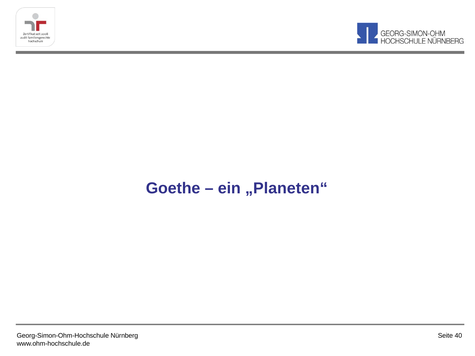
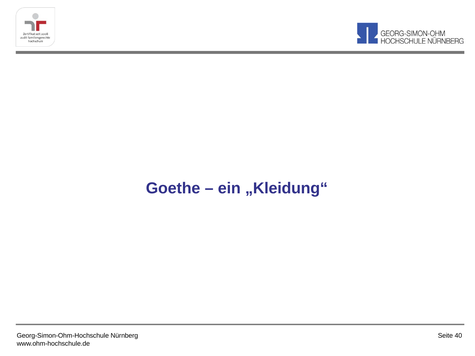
„Planeten“: „Planeten“ -> „Kleidung“
